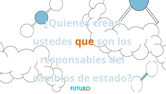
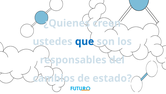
que colour: orange -> blue
